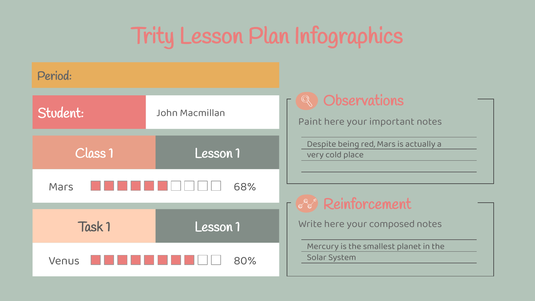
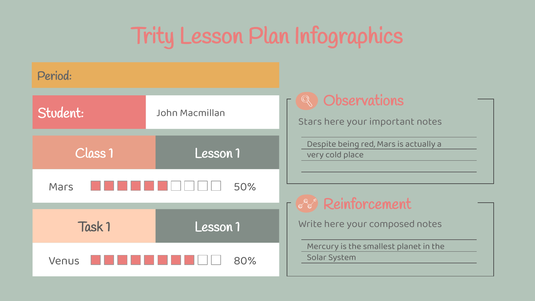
Paint: Paint -> Stars
68%: 68% -> 50%
